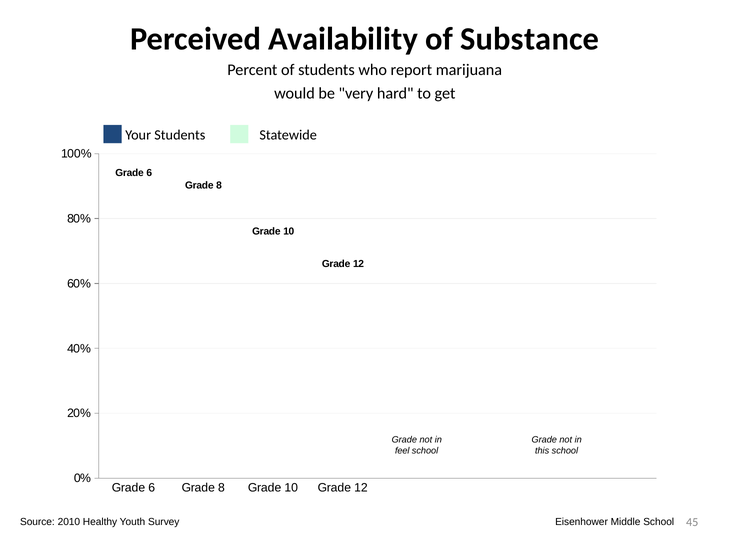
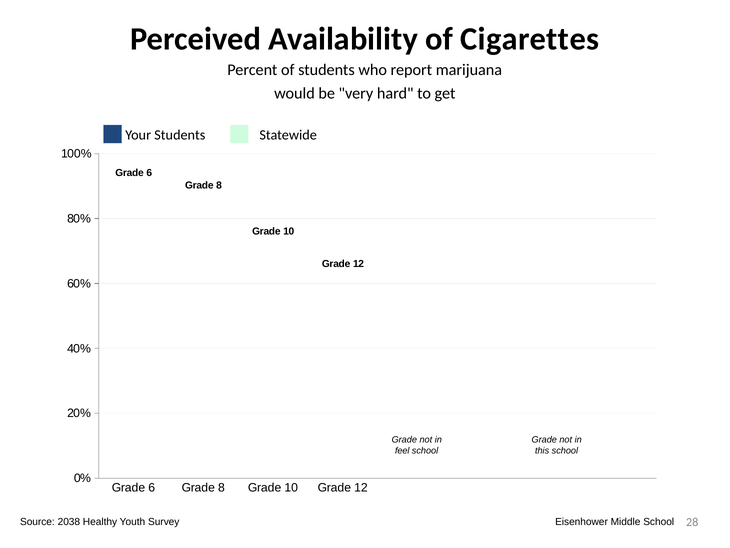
Substance: Substance -> Cigarettes
2010: 2010 -> 2038
45: 45 -> 28
